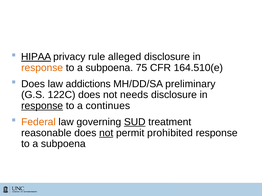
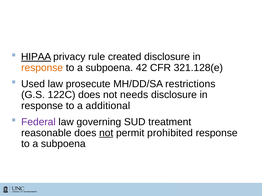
alleged: alleged -> created
75: 75 -> 42
164.510(e: 164.510(e -> 321.128(e
Does at (33, 84): Does -> Used
addictions: addictions -> prosecute
preliminary: preliminary -> restrictions
response at (42, 106) underline: present -> none
continues: continues -> additional
Federal colour: orange -> purple
SUD underline: present -> none
